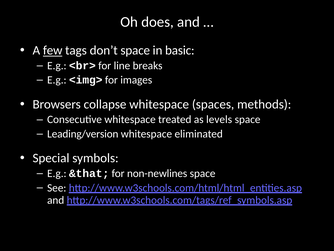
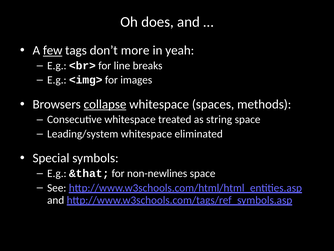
don’t space: space -> more
basic: basic -> yeah
collapse underline: none -> present
levels: levels -> string
Leading/version: Leading/version -> Leading/system
